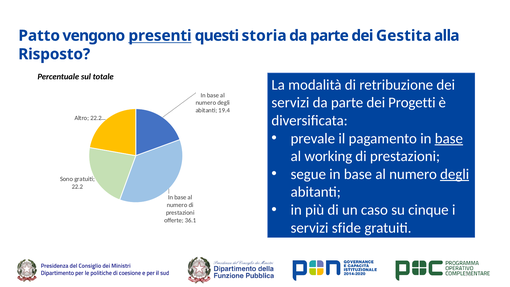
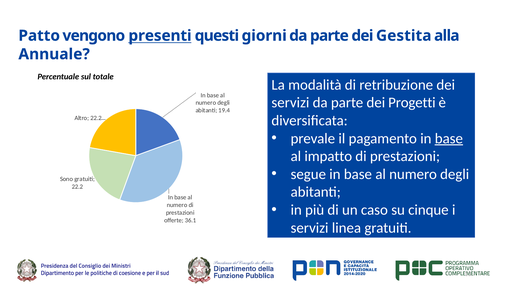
storia: storia -> giorni
Risposto: Risposto -> Annuale
working: working -> impatto
degli at (455, 174) underline: present -> none
sfide: sfide -> linea
